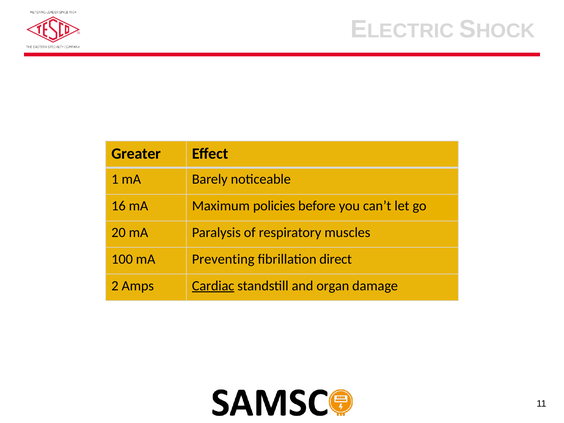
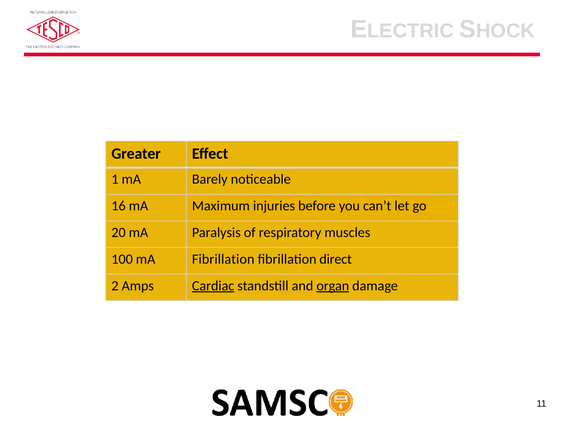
policies: policies -> injuries
mA Preventing: Preventing -> Fibrillation
organ underline: none -> present
